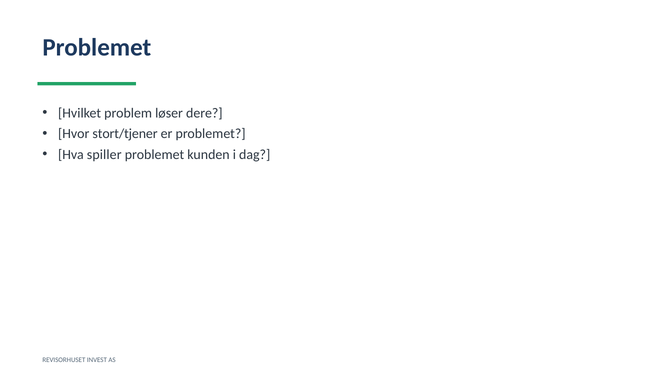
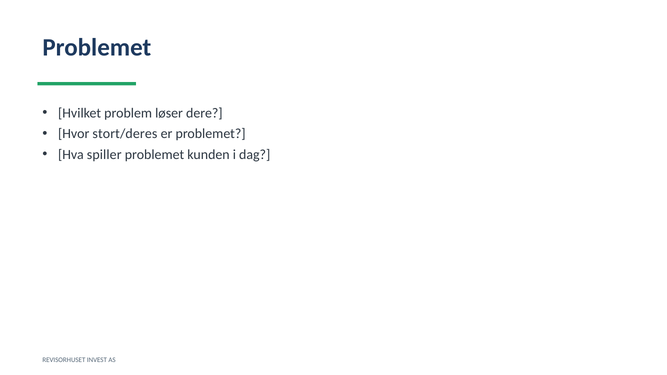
stort/tjener: stort/tjener -> stort/deres
